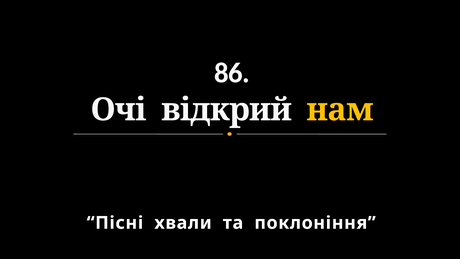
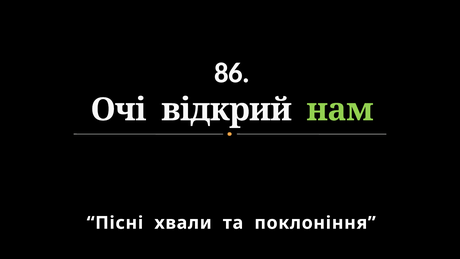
нам colour: yellow -> light green
